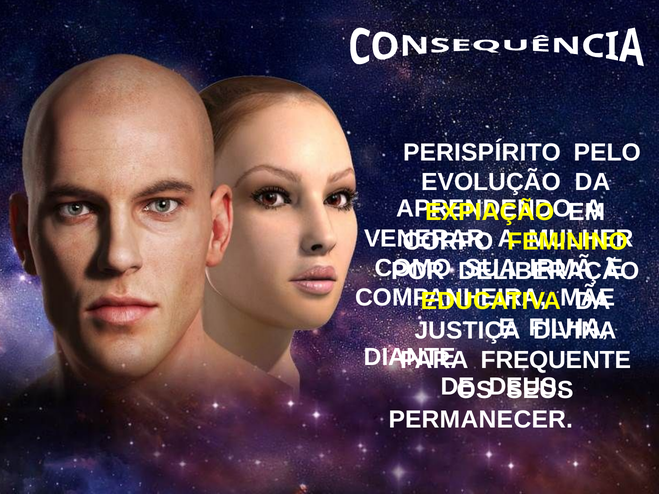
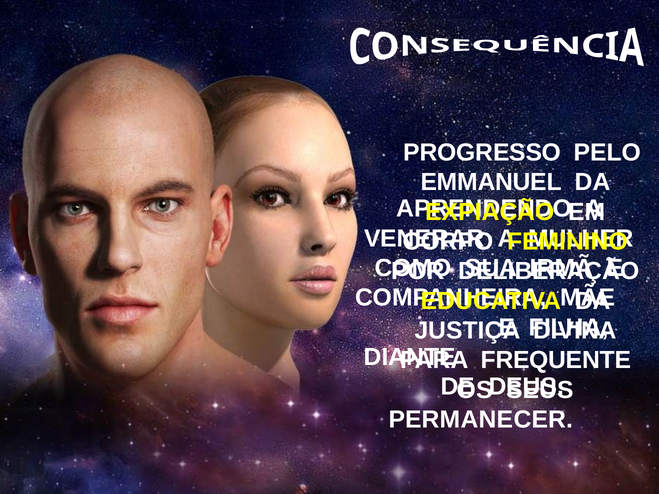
PERISPÍRITO: PERISPÍRITO -> PROGRESSO
EVOLUÇÃO: EVOLUÇÃO -> EMMANUEL
